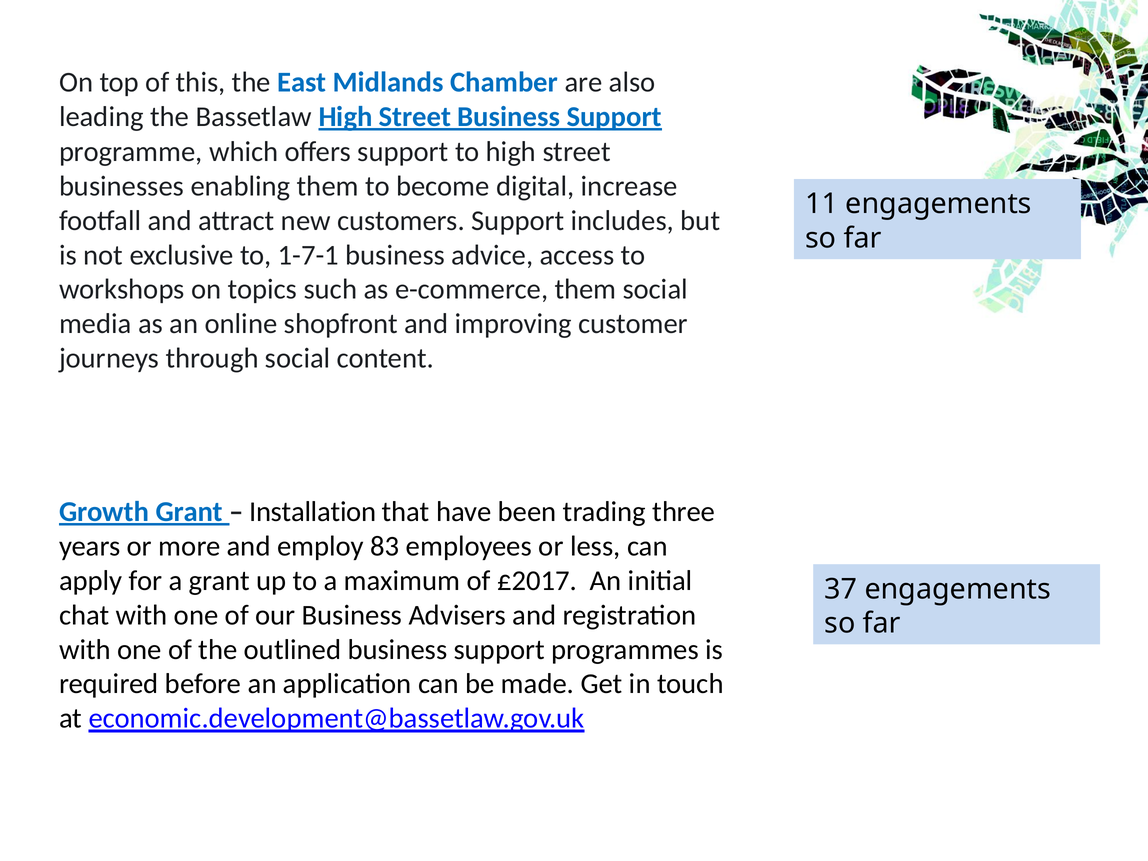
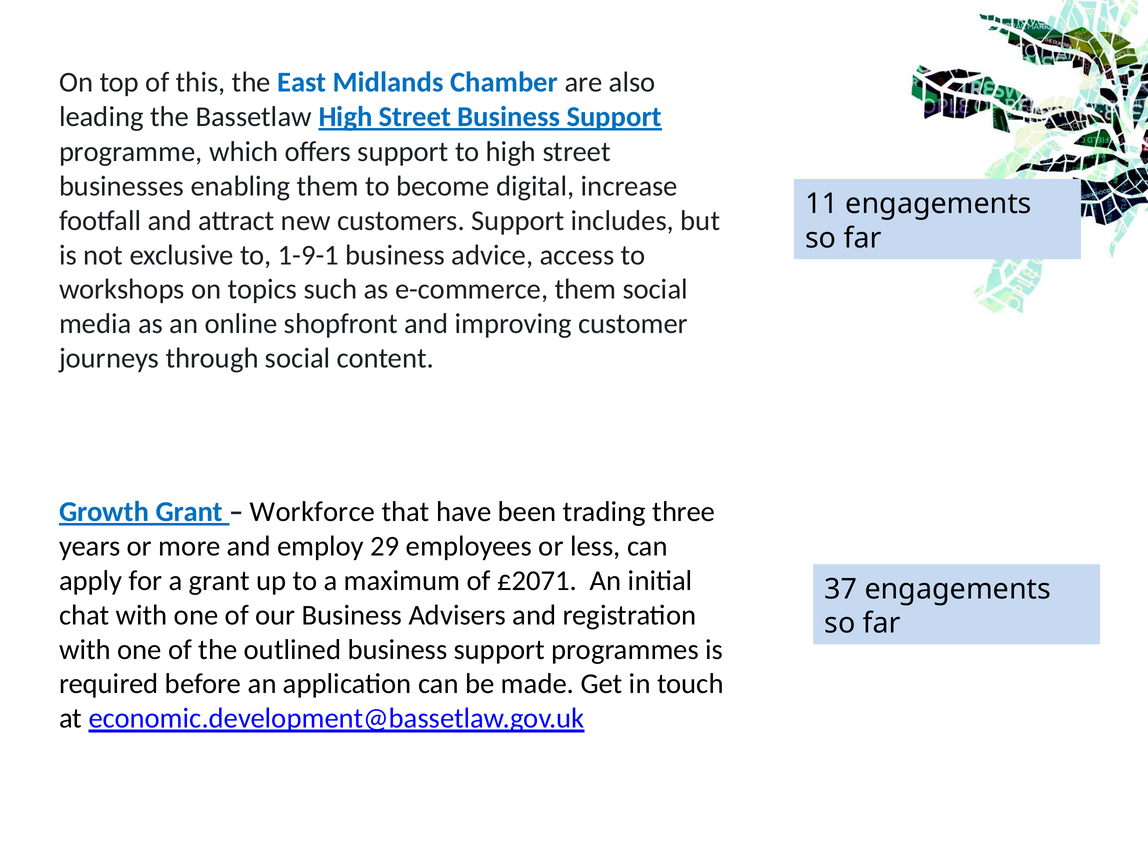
1-7-1: 1-7-1 -> 1-9-1
Installation: Installation -> Workforce
83: 83 -> 29
£2017: £2017 -> £2071
